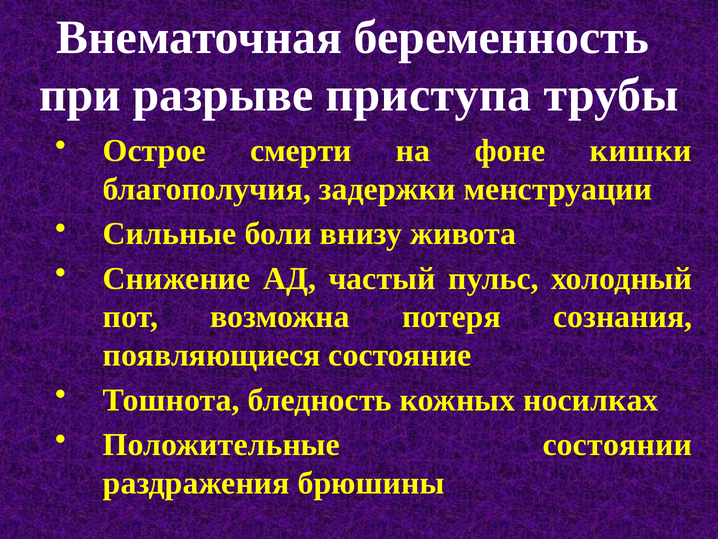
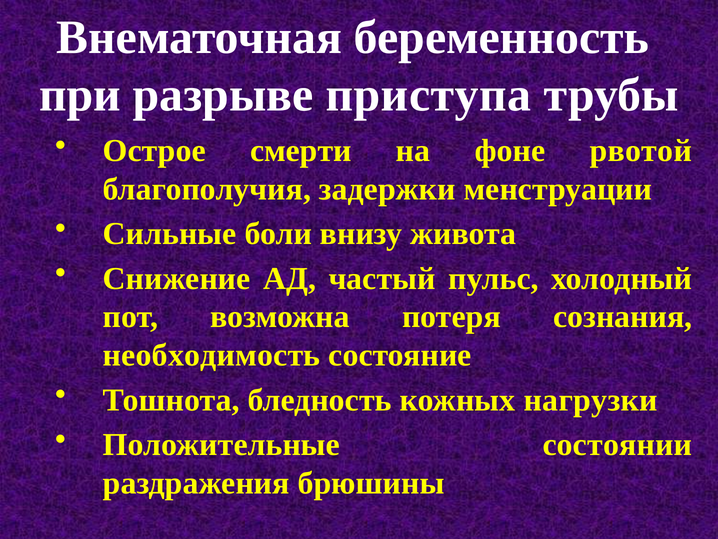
кишки: кишки -> рвотой
появляющиеся: появляющиеся -> необходимость
носилках: носилках -> нагрузки
